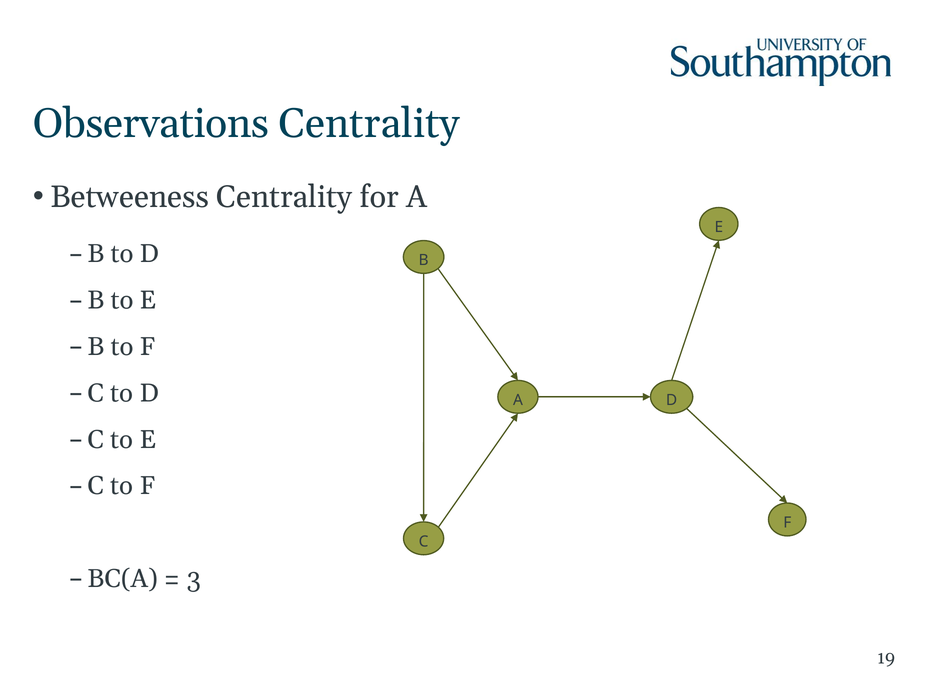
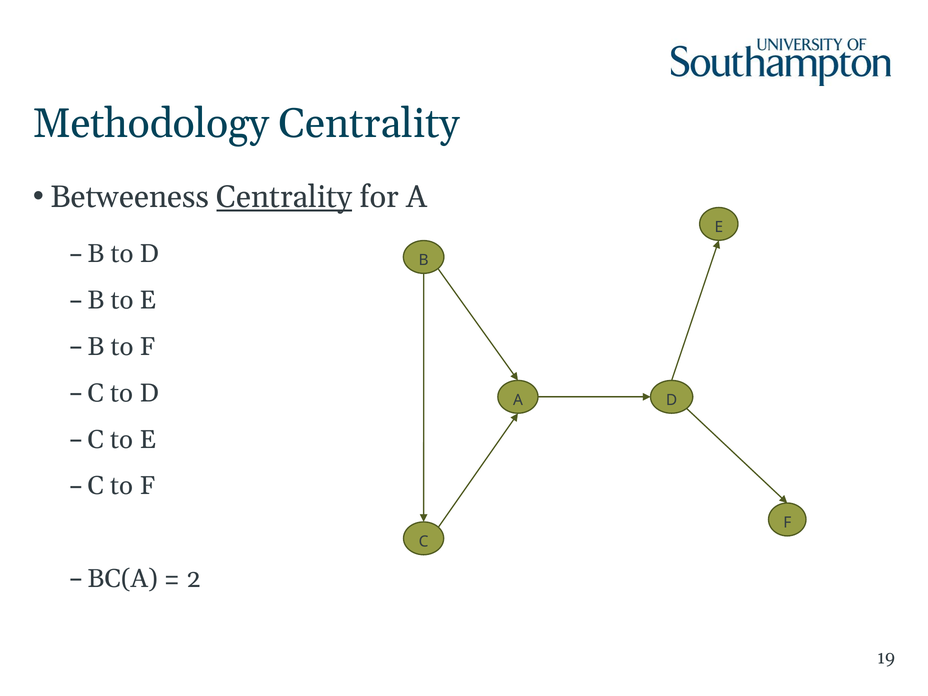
Observations: Observations -> Methodology
Centrality at (284, 197) underline: none -> present
3: 3 -> 2
